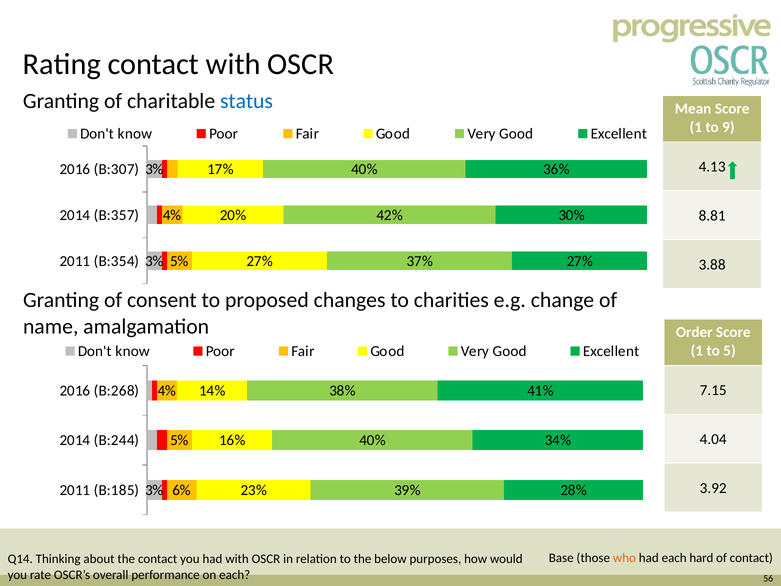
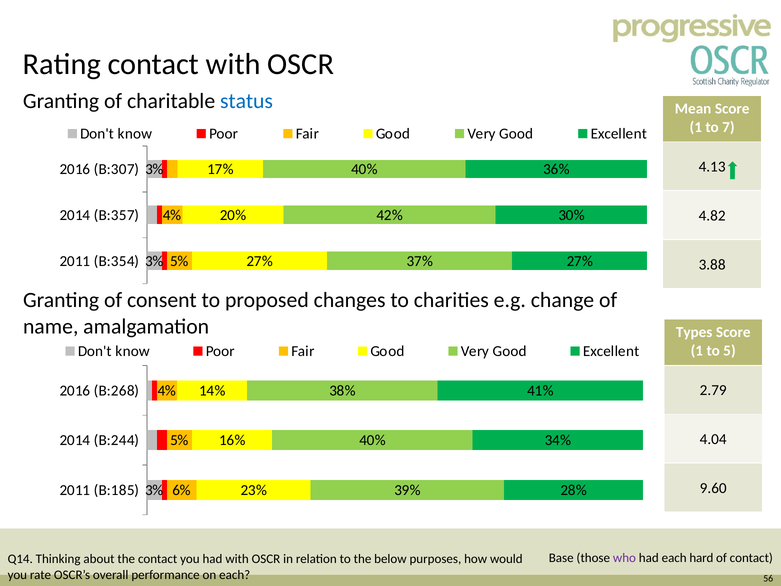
9: 9 -> 7
8.81: 8.81 -> 4.82
Order: Order -> Types
7.15: 7.15 -> 2.79
3.92: 3.92 -> 9.60
who colour: orange -> purple
